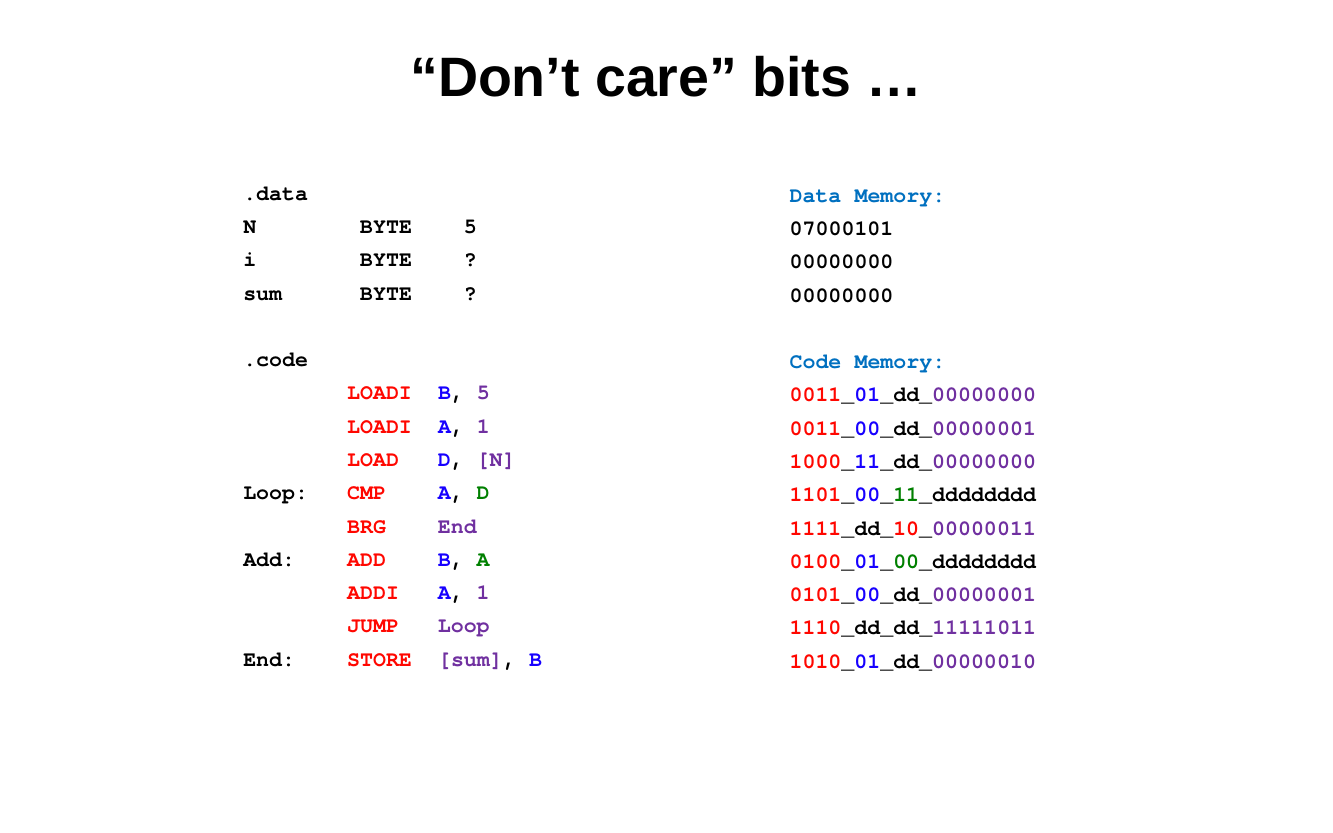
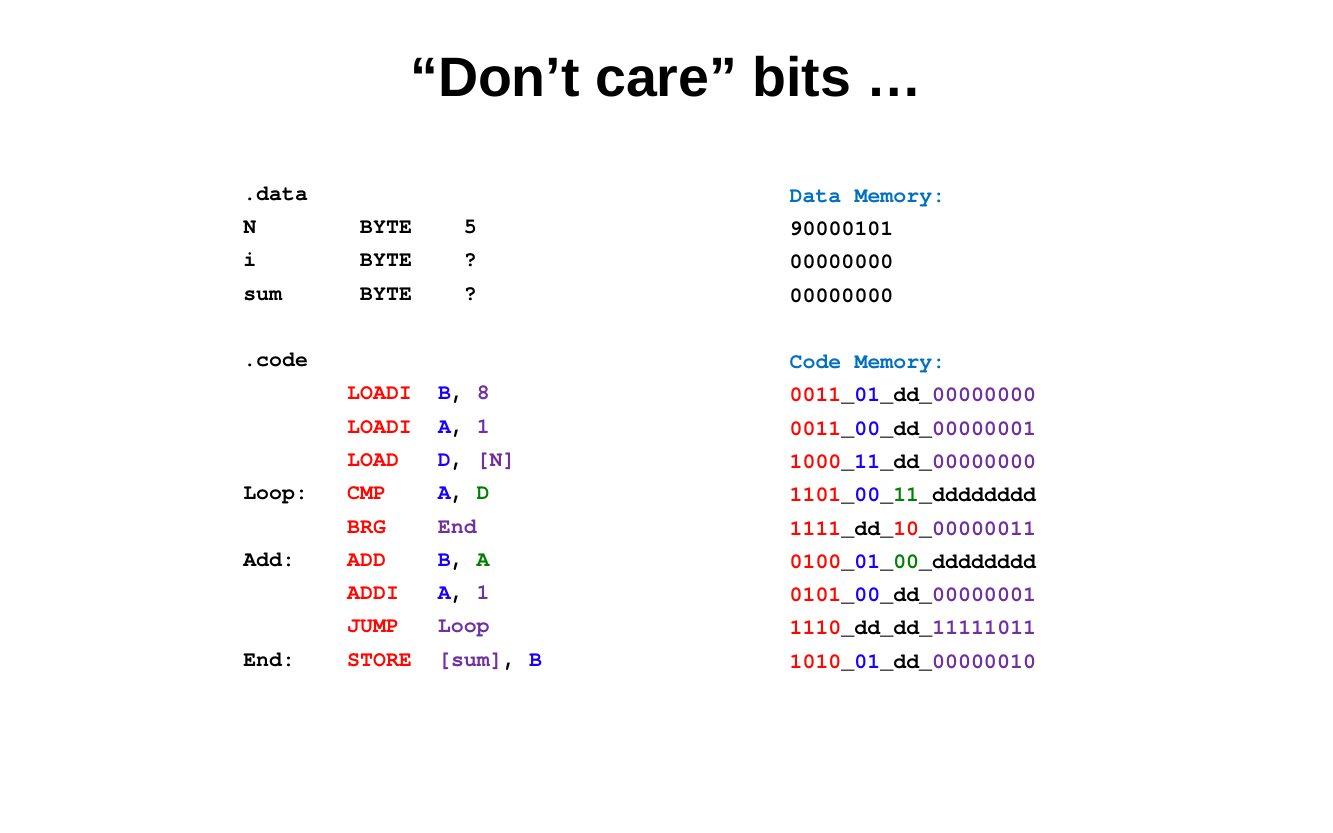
07000101: 07000101 -> 90000101
B 5: 5 -> 8
